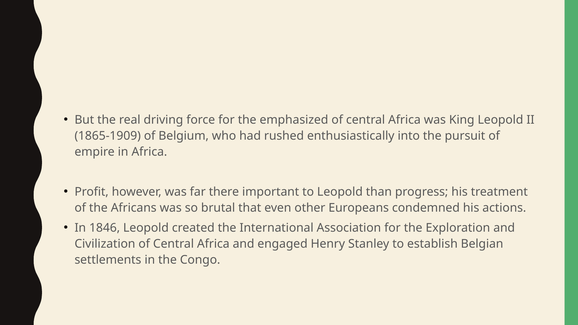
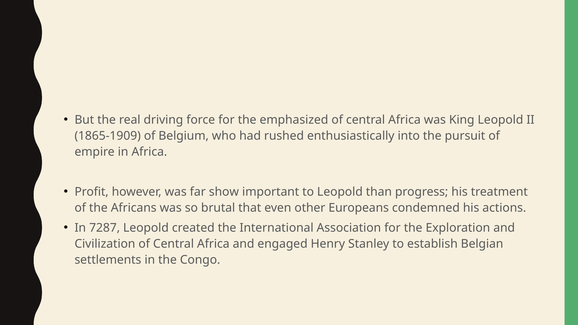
there: there -> show
1846: 1846 -> 7287
